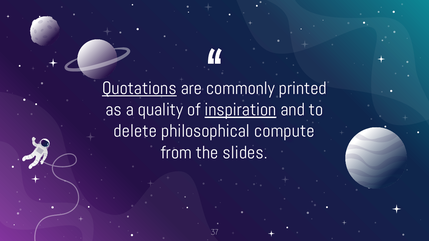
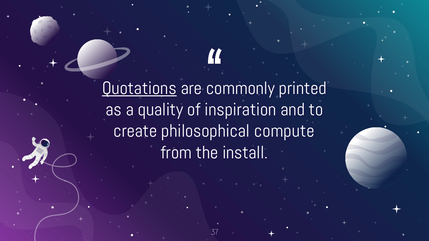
inspiration underline: present -> none
delete: delete -> create
slides: slides -> install
